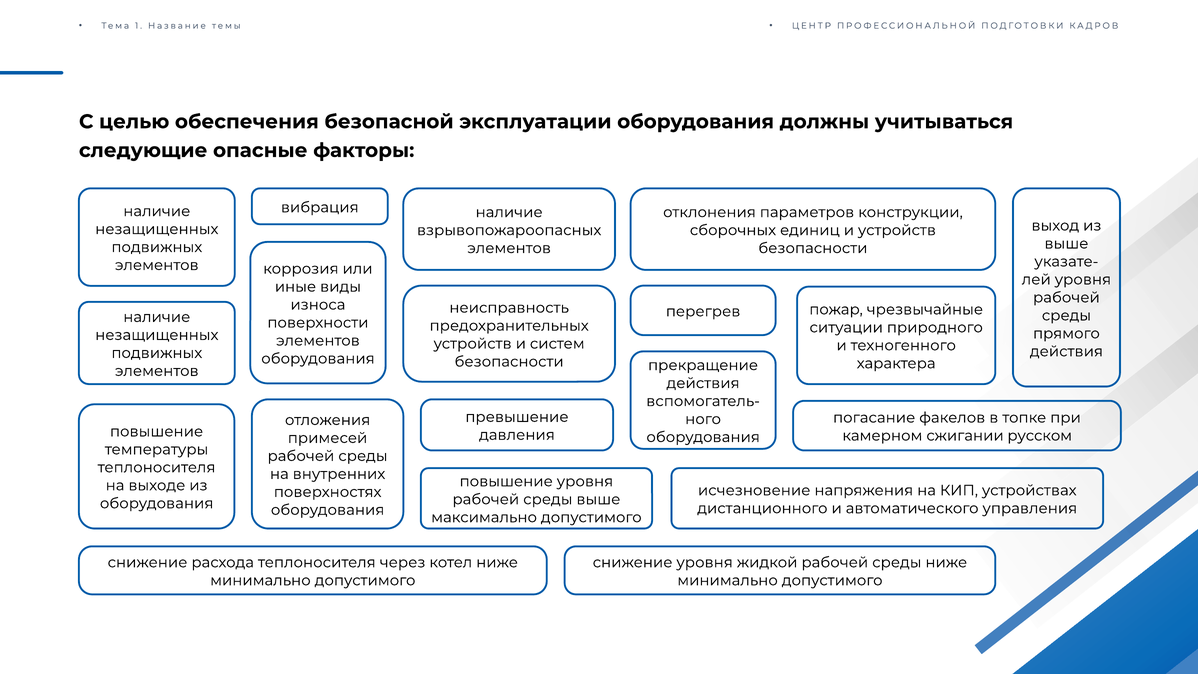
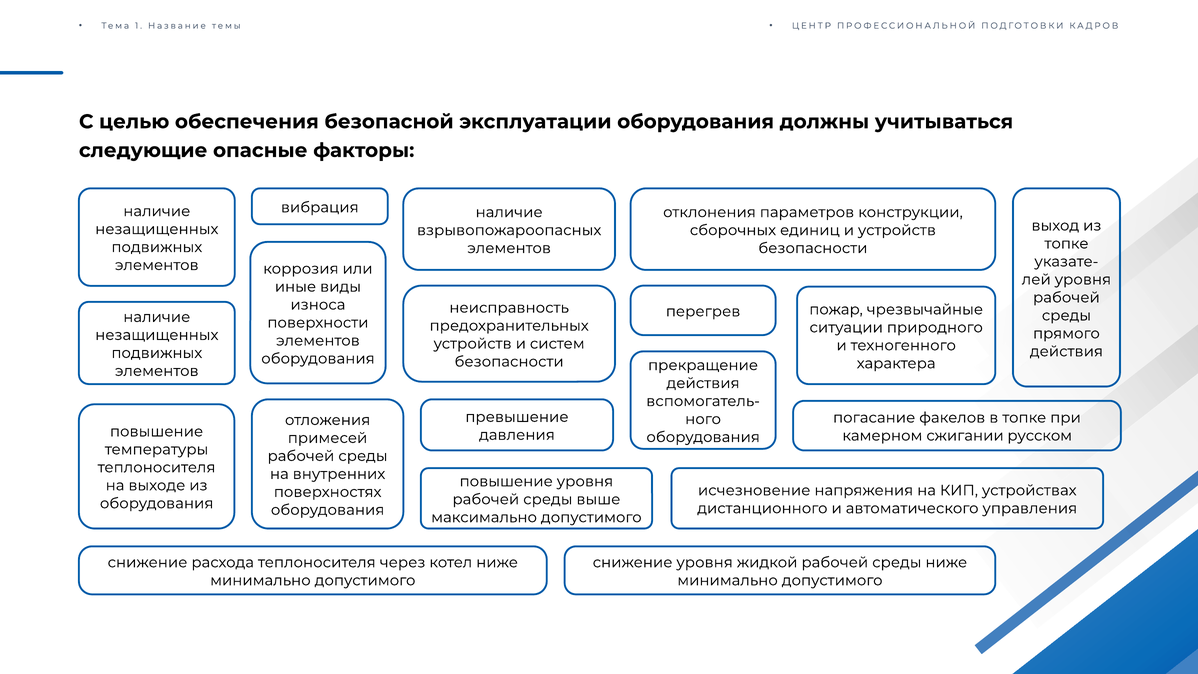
выше at (1066, 244): выше -> топке
